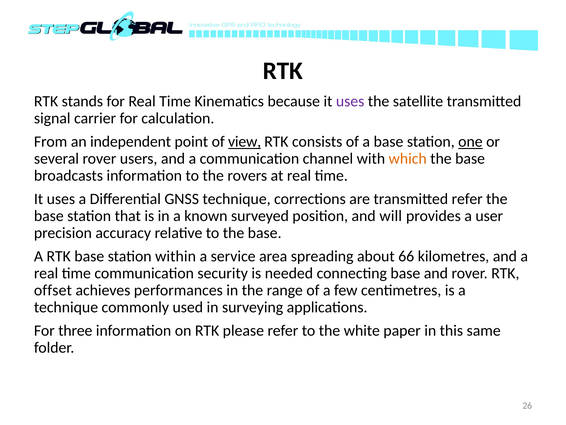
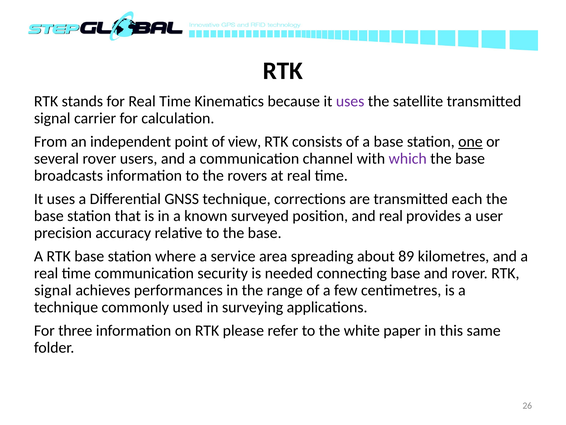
view underline: present -> none
which colour: orange -> purple
transmitted refer: refer -> each
and will: will -> real
within: within -> where
66: 66 -> 89
offset at (53, 290): offset -> signal
